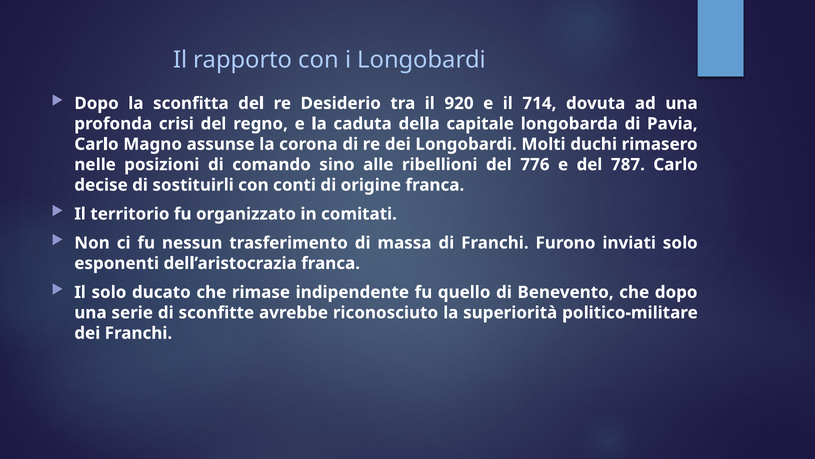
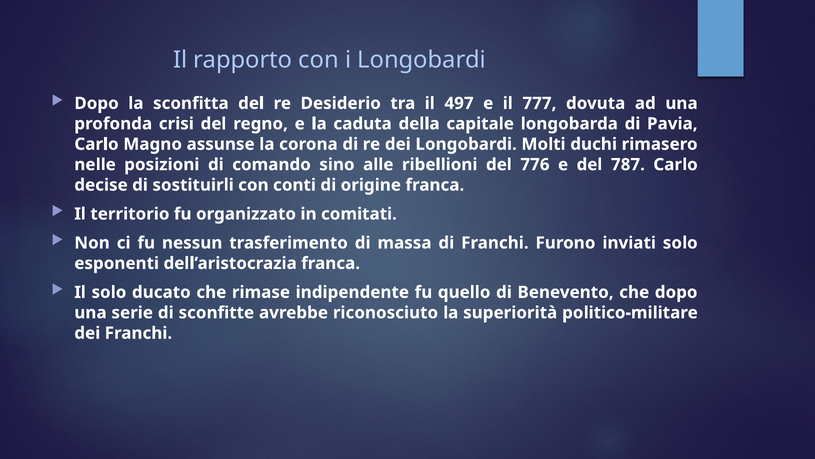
920: 920 -> 497
714: 714 -> 777
